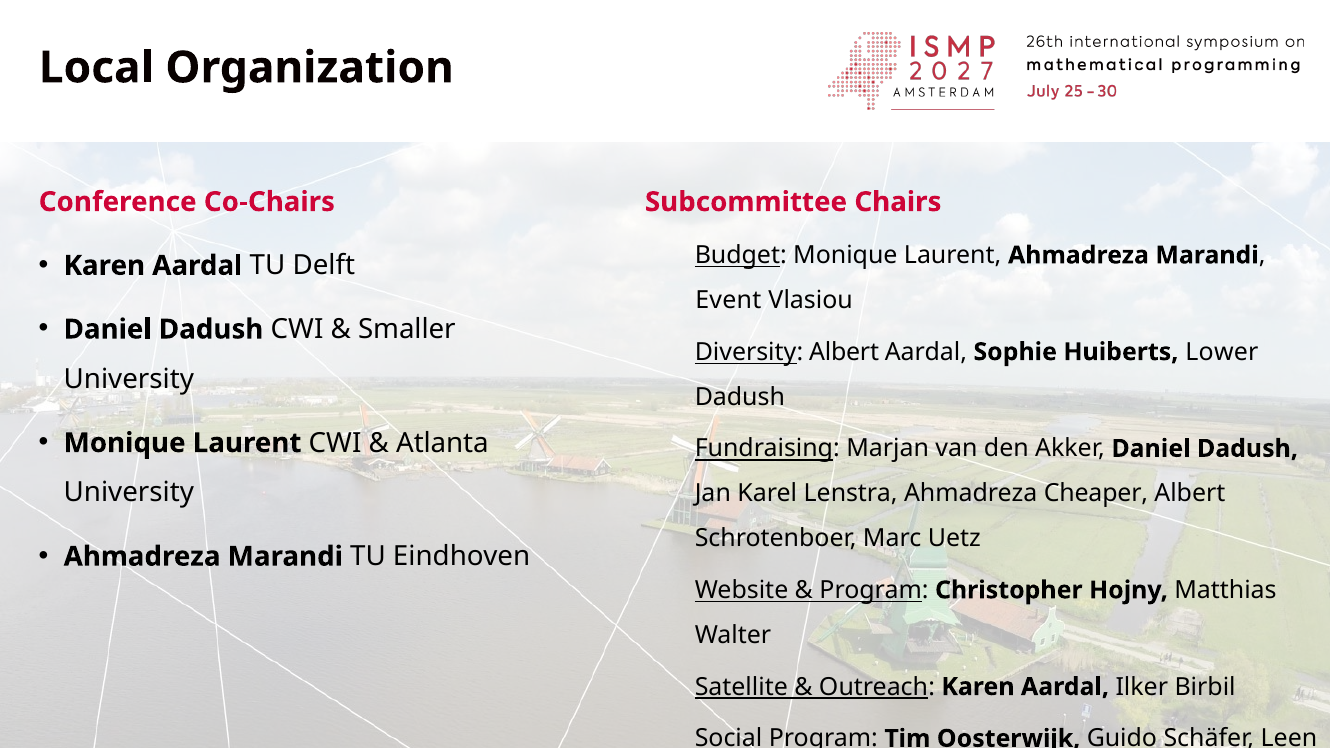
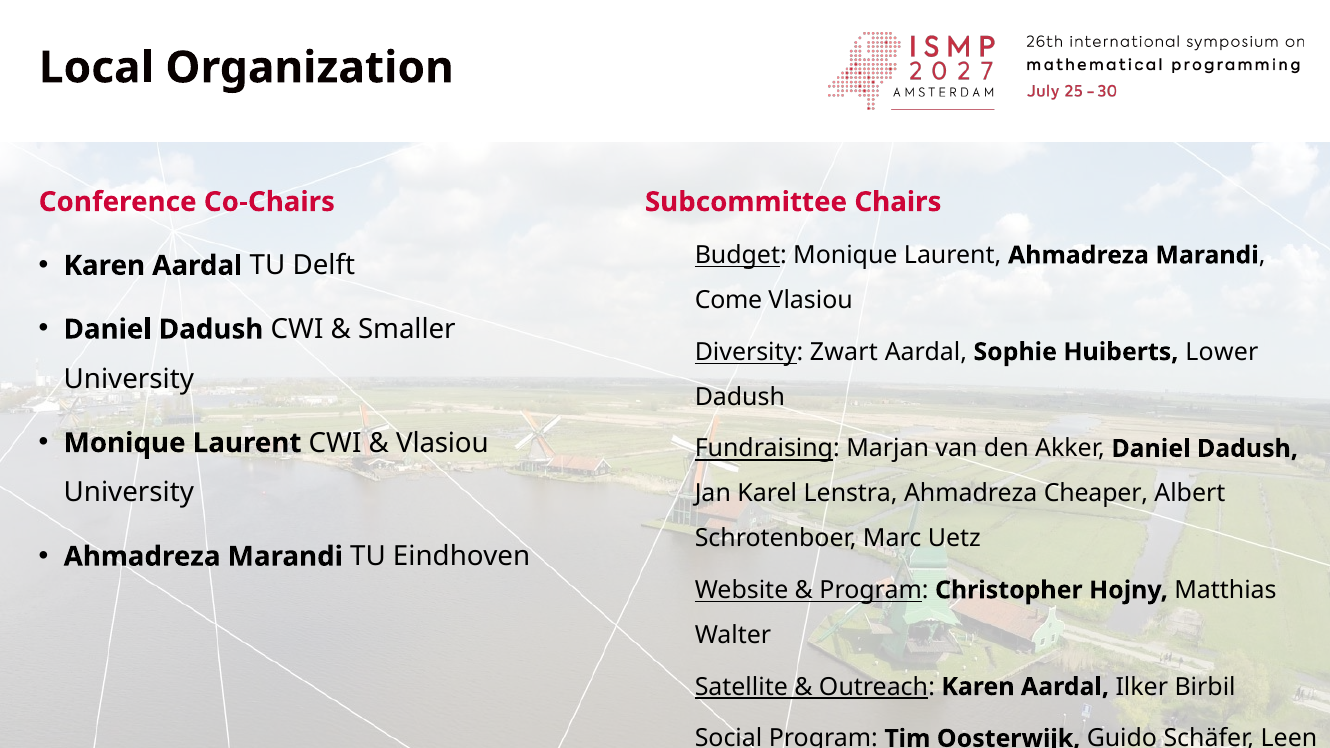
Event: Event -> Come
Diversity Albert: Albert -> Zwart
Atlanta at (442, 443): Atlanta -> Vlasiou
